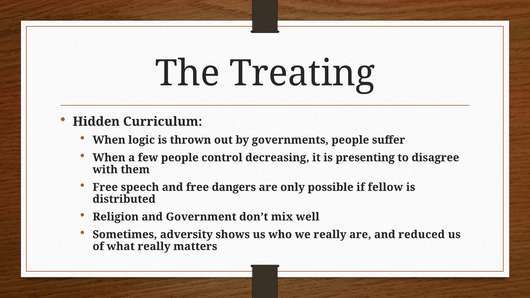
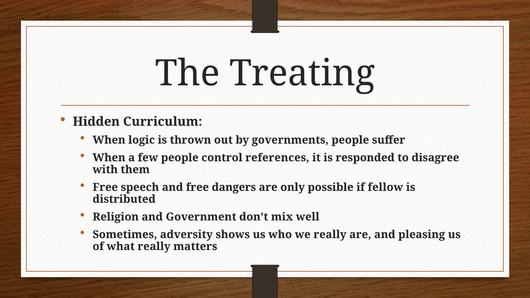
decreasing: decreasing -> references
presenting: presenting -> responded
reduced: reduced -> pleasing
